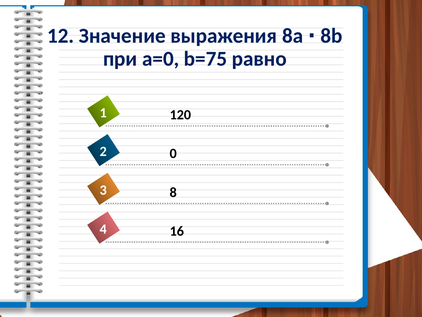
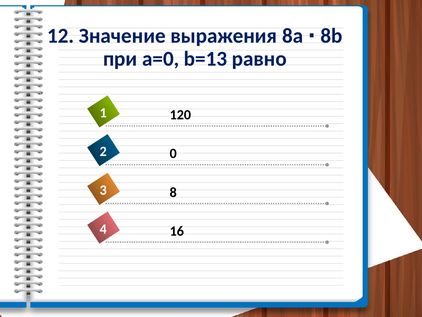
b=75: b=75 -> b=13
